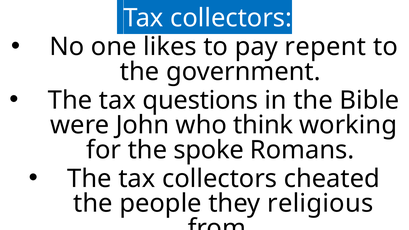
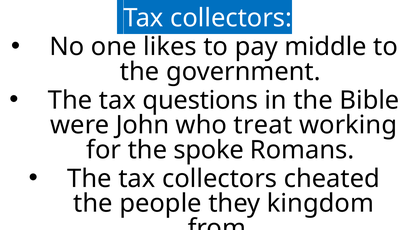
repent: repent -> middle
think: think -> treat
religious: religious -> kingdom
